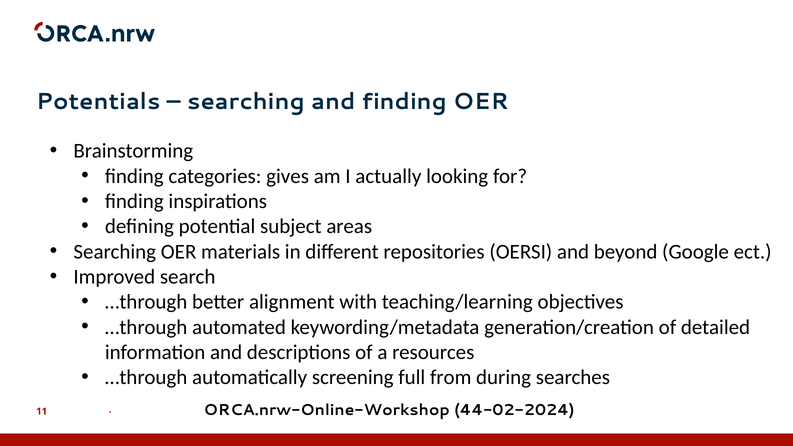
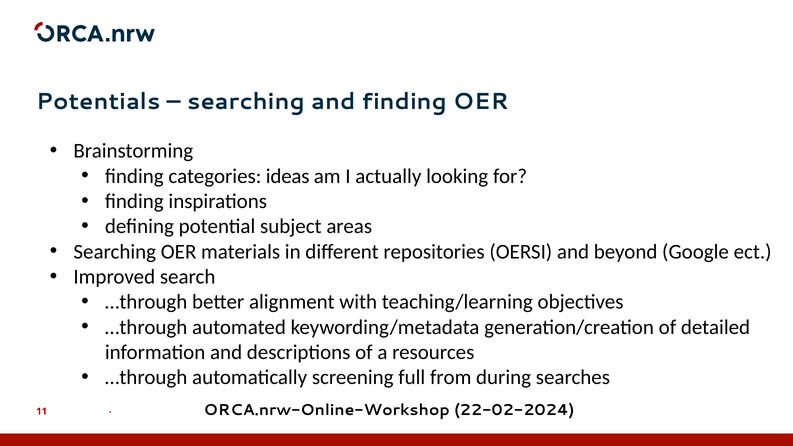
gives: gives -> ideas
44-02-2024: 44-02-2024 -> 22-02-2024
